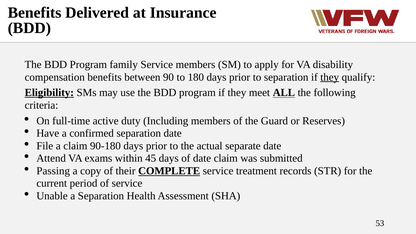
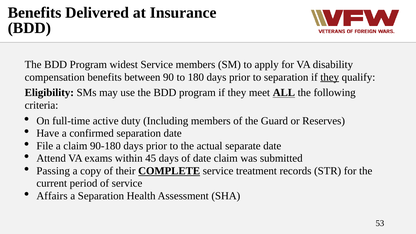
family: family -> widest
Eligibility underline: present -> none
Unable: Unable -> Affairs
